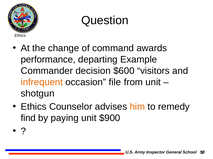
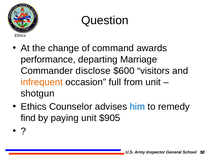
Example: Example -> Marriage
decision: decision -> disclose
file: file -> full
him colour: orange -> blue
$900: $900 -> $905
